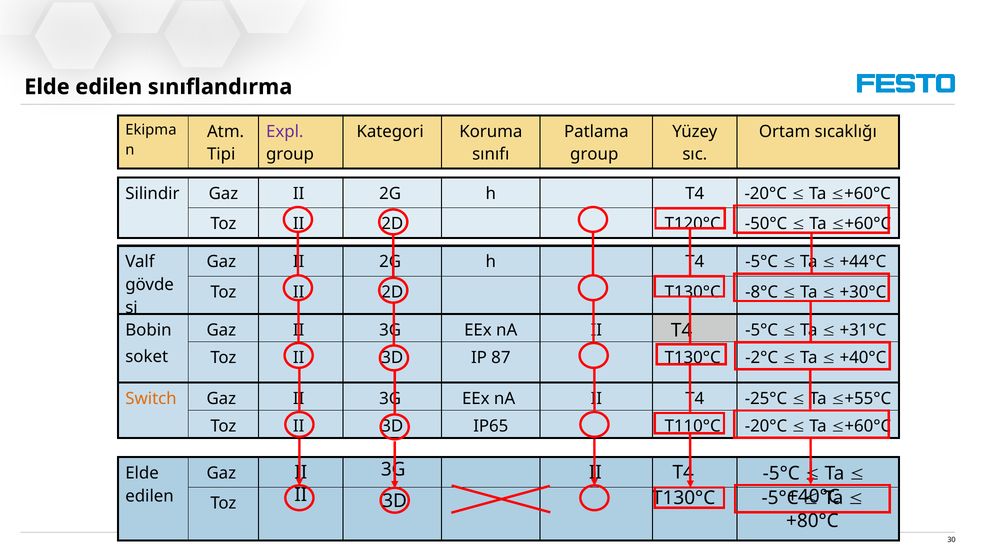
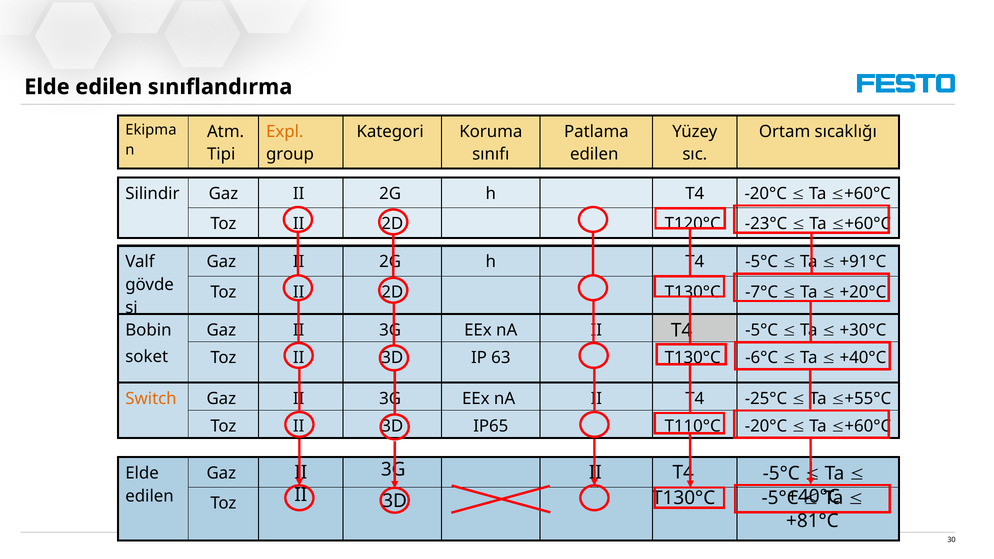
Expl colour: purple -> orange
group at (594, 154): group -> edilen
-50°C: -50°C -> -23°C
+44°C: +44°C -> +91°C
-8°C: -8°C -> -7°C
+30°C: +30°C -> +20°C
+31°C: +31°C -> +30°C
87: 87 -> 63
-2°C: -2°C -> -6°C
+80°C: +80°C -> +81°C
